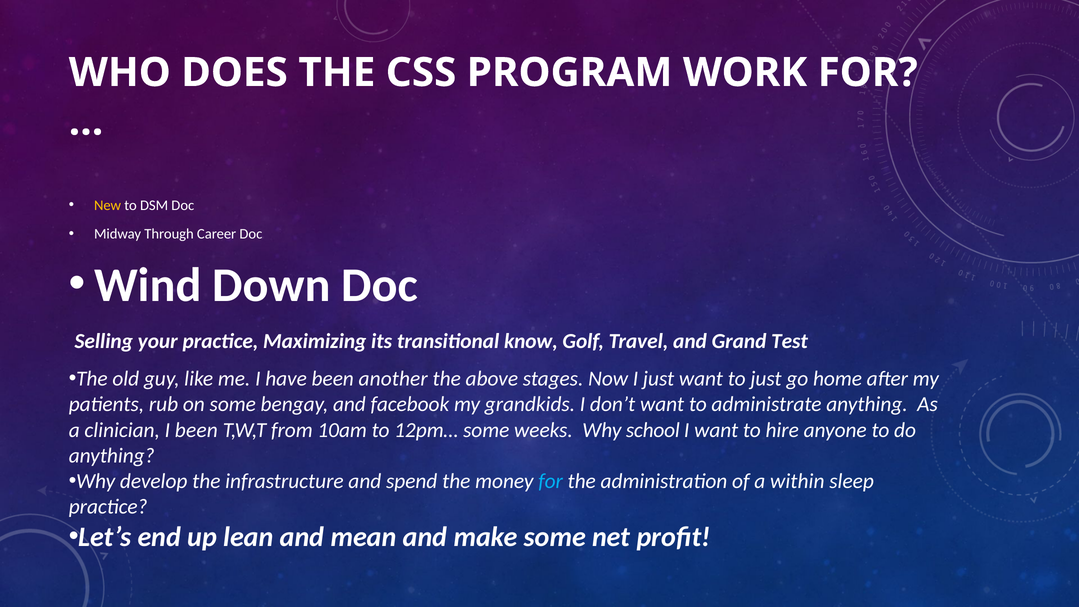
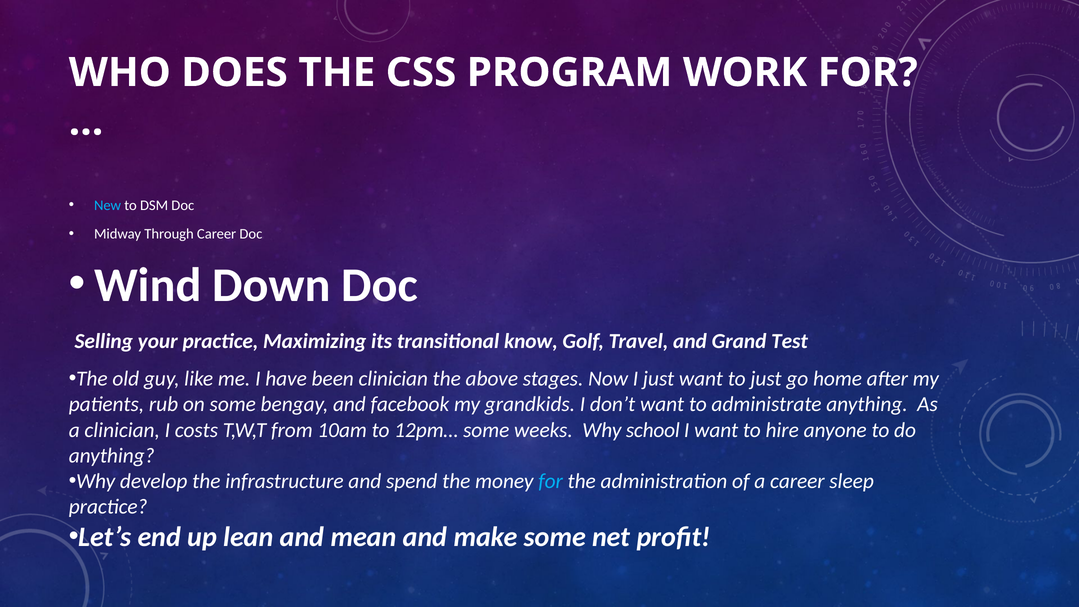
New colour: yellow -> light blue
been another: another -> clinician
I been: been -> costs
a within: within -> career
